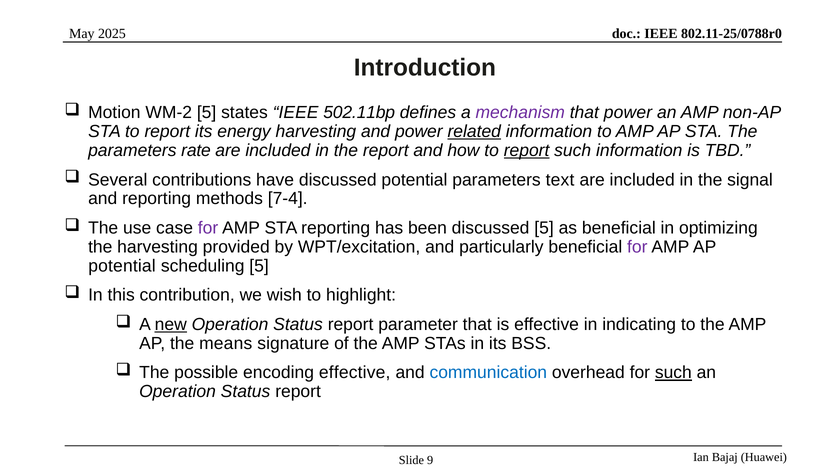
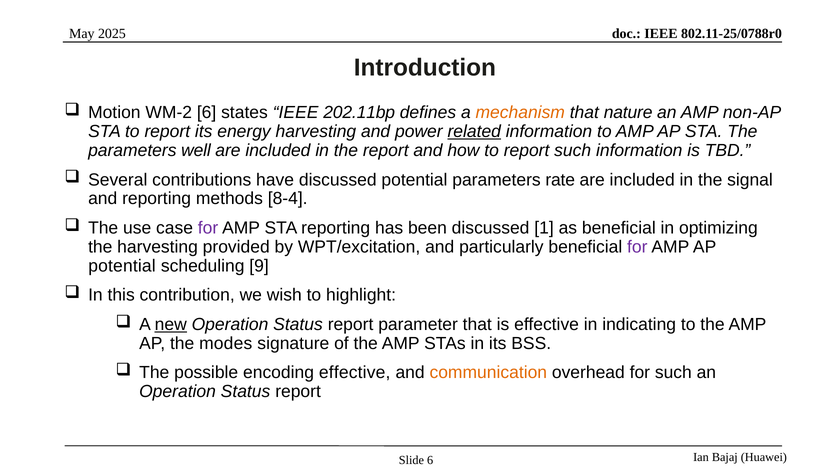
WM-2 5: 5 -> 6
502.11bp: 502.11bp -> 202.11bp
mechanism colour: purple -> orange
that power: power -> nature
rate: rate -> well
report at (527, 150) underline: present -> none
text: text -> rate
7-4: 7-4 -> 8-4
discussed 5: 5 -> 1
scheduling 5: 5 -> 9
means: means -> modes
communication colour: blue -> orange
such at (673, 372) underline: present -> none
Slide 9: 9 -> 6
